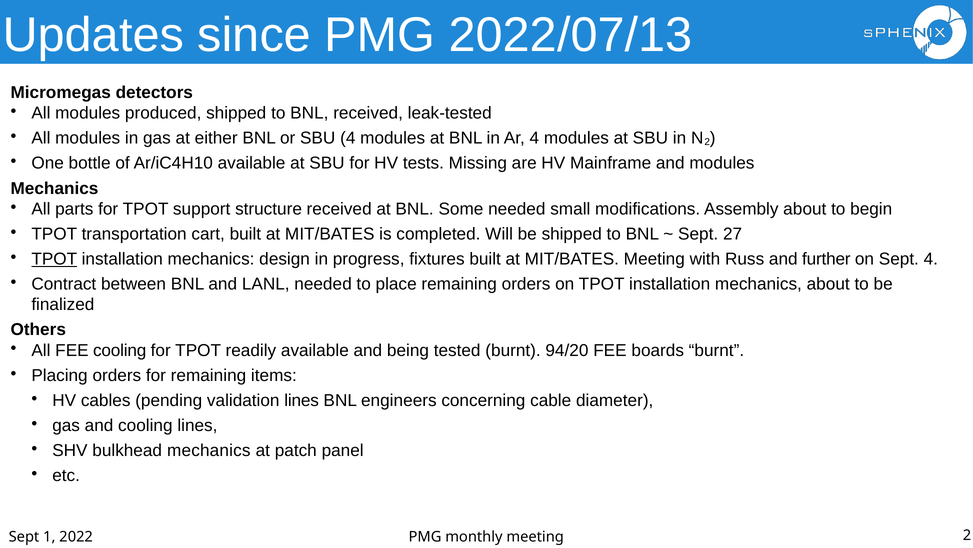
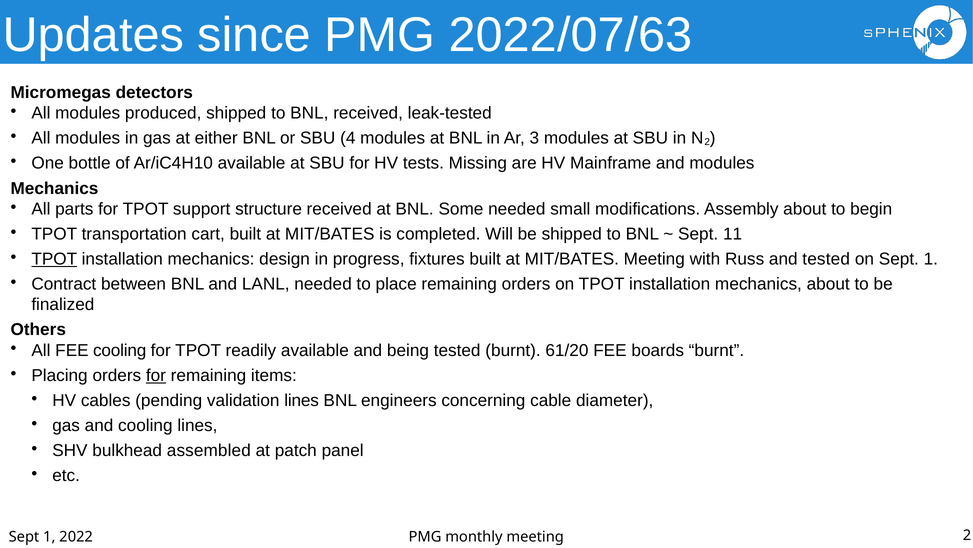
2022/07/13: 2022/07/13 -> 2022/07/63
Ar 4: 4 -> 3
27: 27 -> 11
and further: further -> tested
on Sept 4: 4 -> 1
94/20: 94/20 -> 61/20
for at (156, 375) underline: none -> present
bulkhead mechanics: mechanics -> assembled
